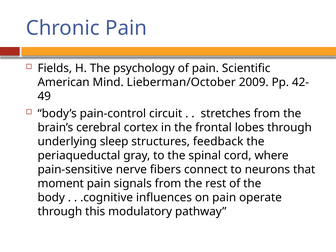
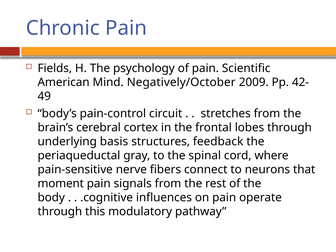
Lieberman/October: Lieberman/October -> Negatively/October
sleep: sleep -> basis
